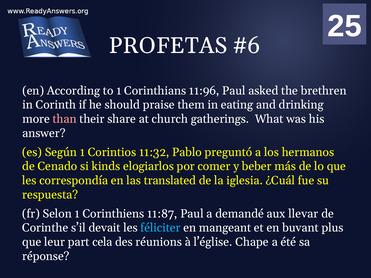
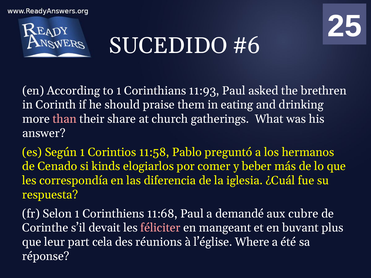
PROFETAS: PROFETAS -> SUCEDIDO
11:96: 11:96 -> 11:93
11:32: 11:32 -> 11:58
translated: translated -> diferencia
11:87: 11:87 -> 11:68
llevar: llevar -> cubre
féliciter colour: light blue -> pink
Chape: Chape -> Where
